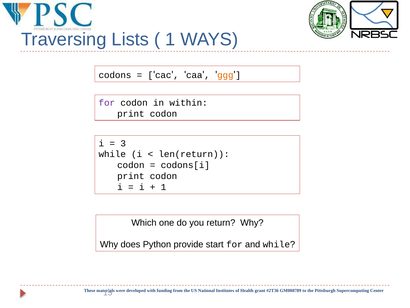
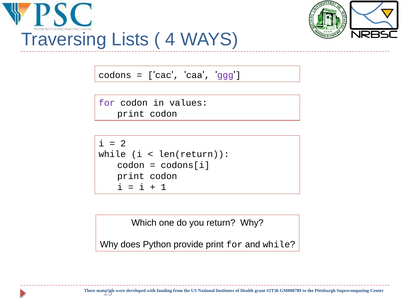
1 at (170, 39): 1 -> 4
ggg colour: orange -> purple
within: within -> values
3: 3 -> 2
provide start: start -> print
